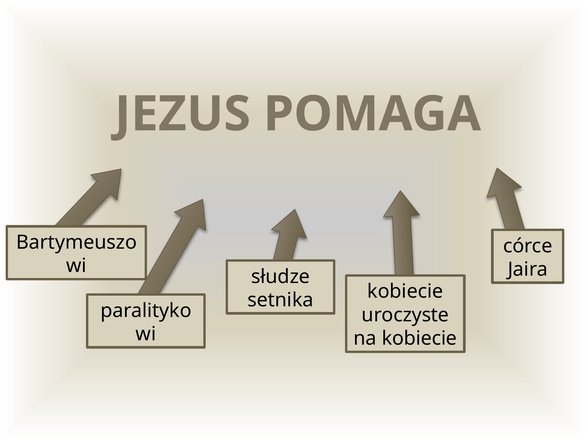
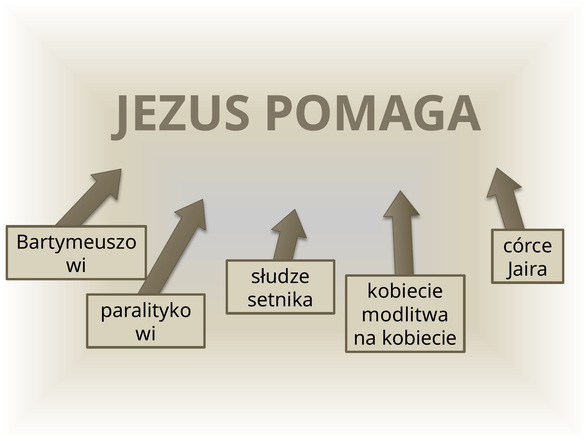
uroczyste: uroczyste -> modlitwa
